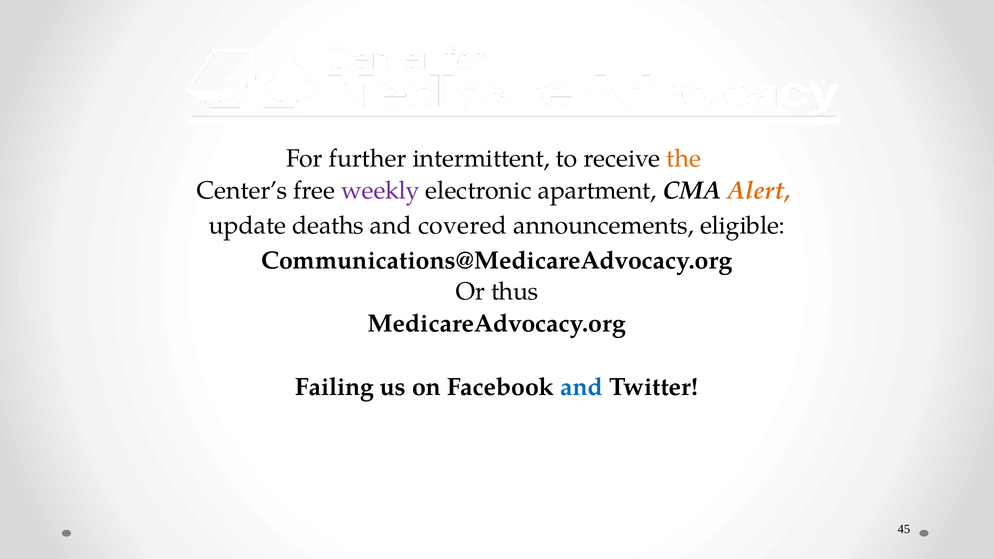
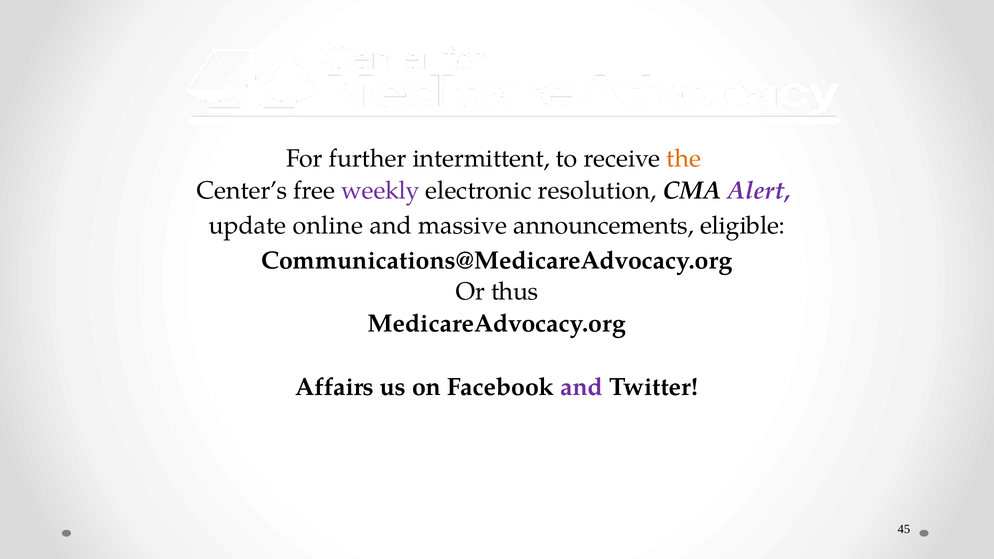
apartment: apartment -> resolution
Alert colour: orange -> purple
deaths: deaths -> online
covered: covered -> massive
Failing: Failing -> Affairs
and at (582, 387) colour: blue -> purple
